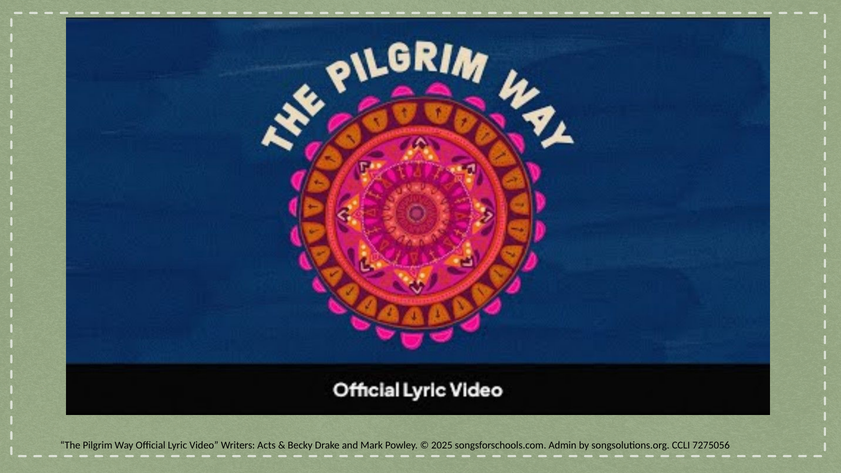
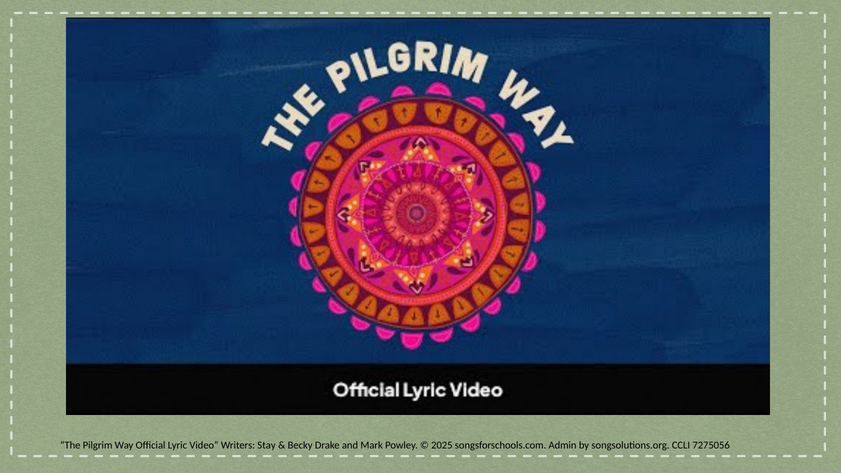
Acts: Acts -> Stay
